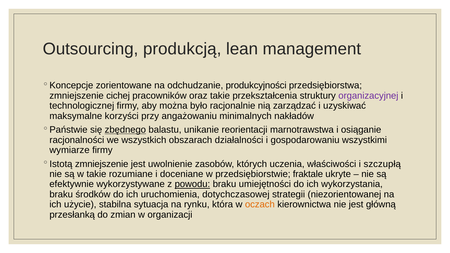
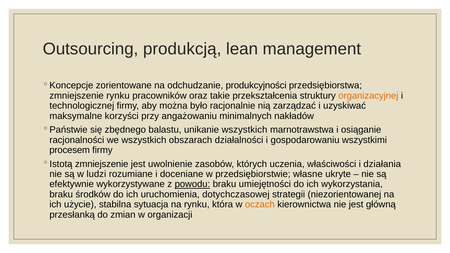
zmniejszenie cichej: cichej -> rynku
organizacyjnej colour: purple -> orange
zbędnego underline: present -> none
unikanie reorientacji: reorientacji -> wszystkich
wymiarze: wymiarze -> procesem
szczupłą: szczupłą -> działania
w takie: takie -> ludzi
fraktale: fraktale -> własne
